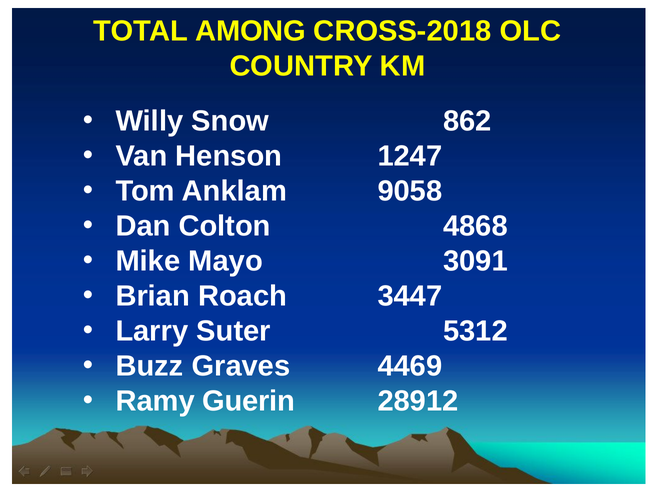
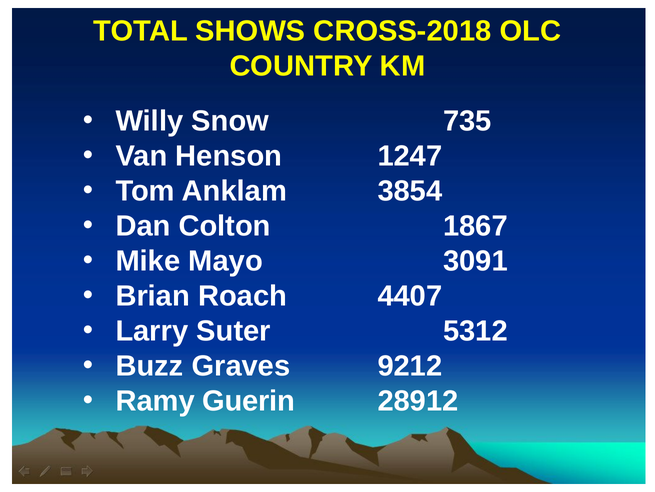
AMONG: AMONG -> SHOWS
862: 862 -> 735
9058: 9058 -> 3854
4868: 4868 -> 1867
3447: 3447 -> 4407
4469: 4469 -> 9212
